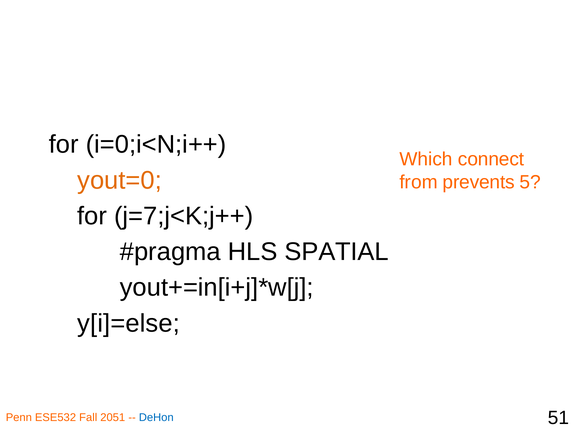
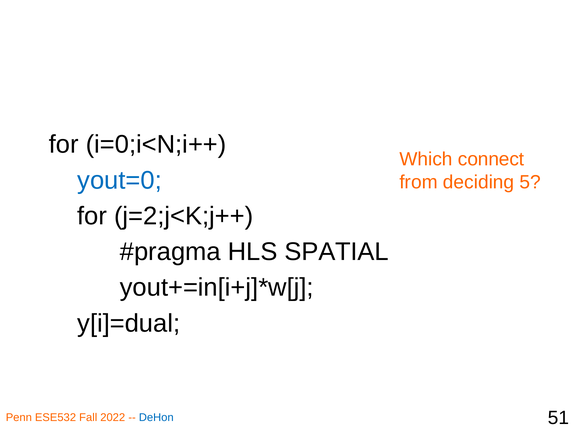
yout=0 colour: orange -> blue
prevents: prevents -> deciding
j=7;j<K;j++: j=7;j<K;j++ -> j=2;j<K;j++
y[i]=else: y[i]=else -> y[i]=dual
2051: 2051 -> 2022
